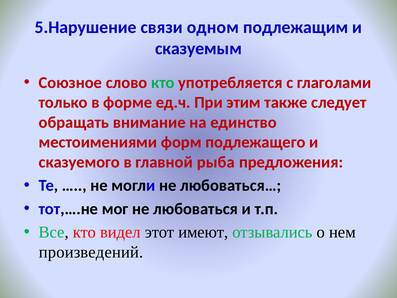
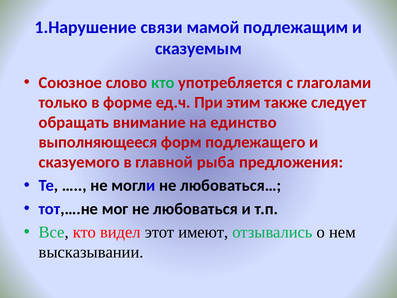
5.Нарушение: 5.Нарушение -> 1.Нарушение
одном: одном -> мамой
местоимениями: местоимениями -> выполняющееся
произведений: произведений -> высказывании
